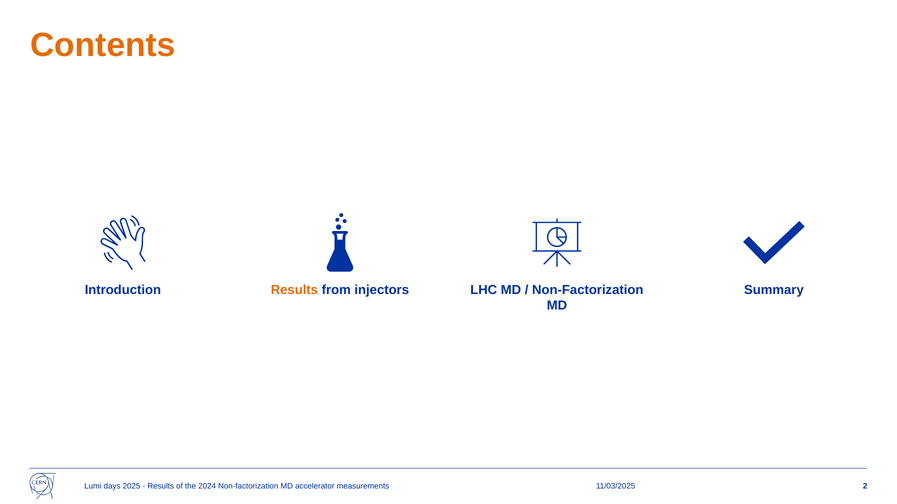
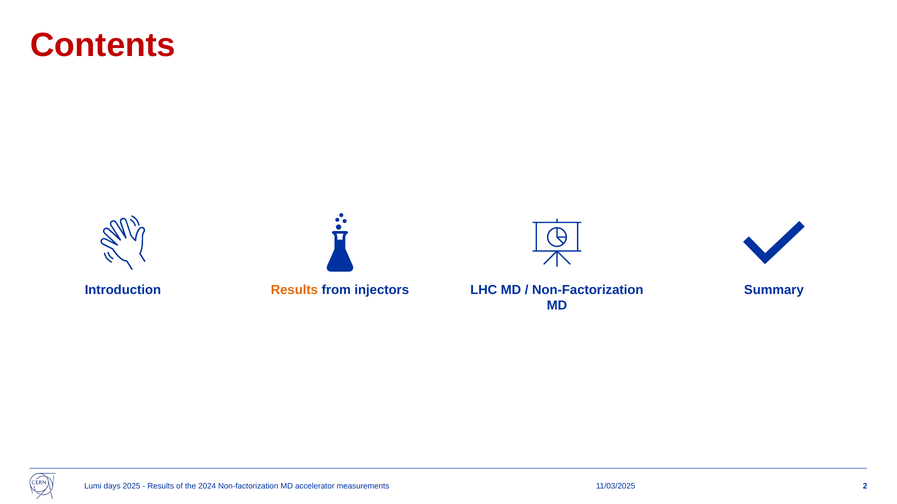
Contents colour: orange -> red
